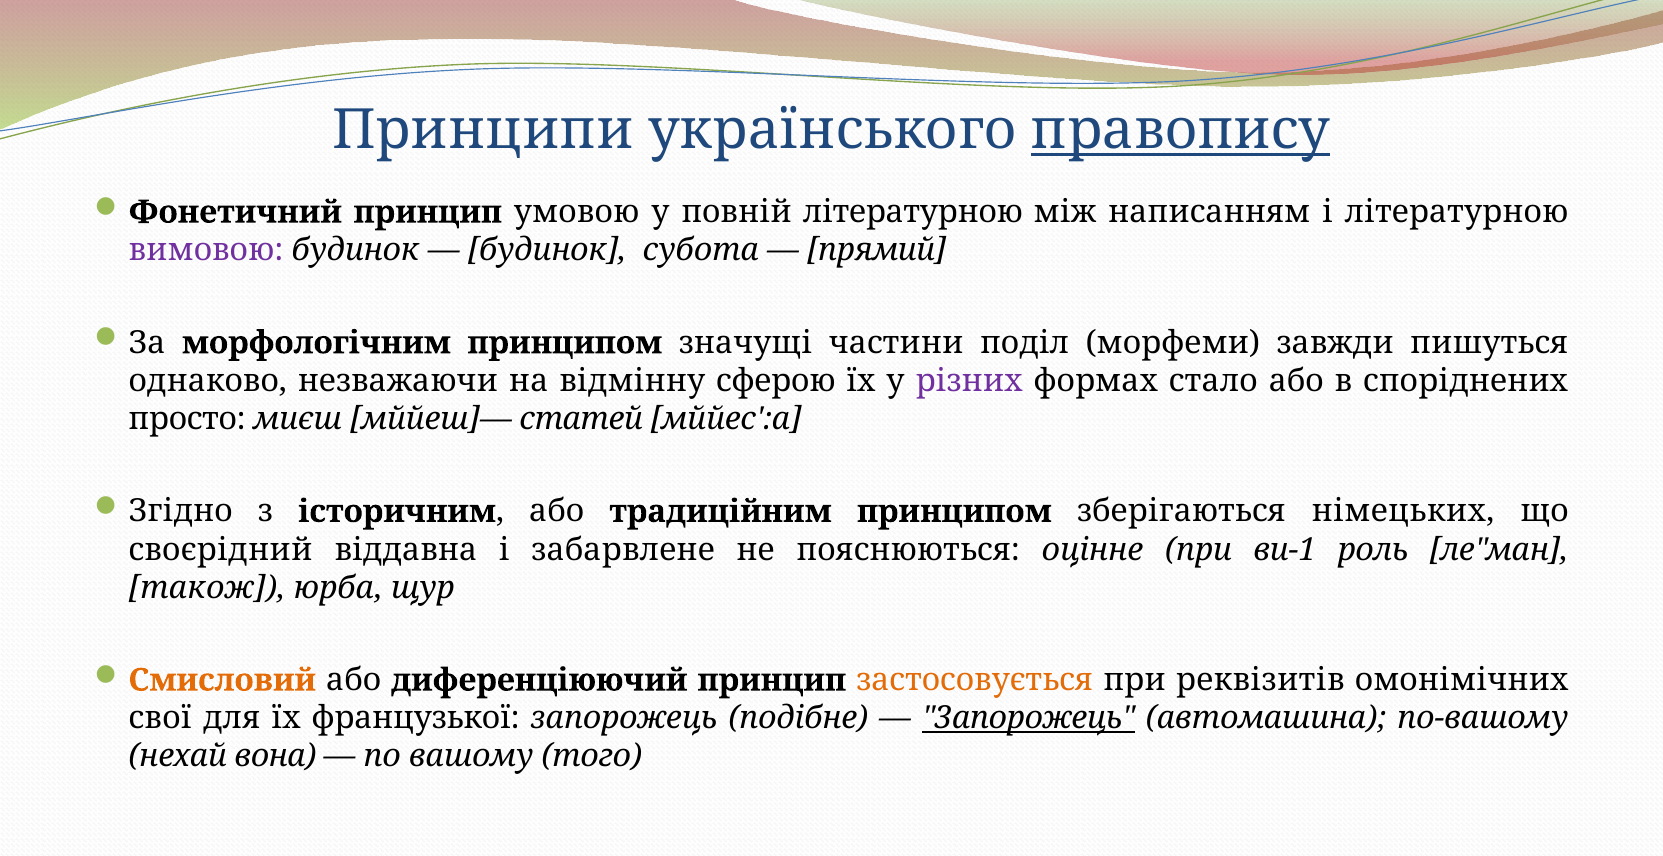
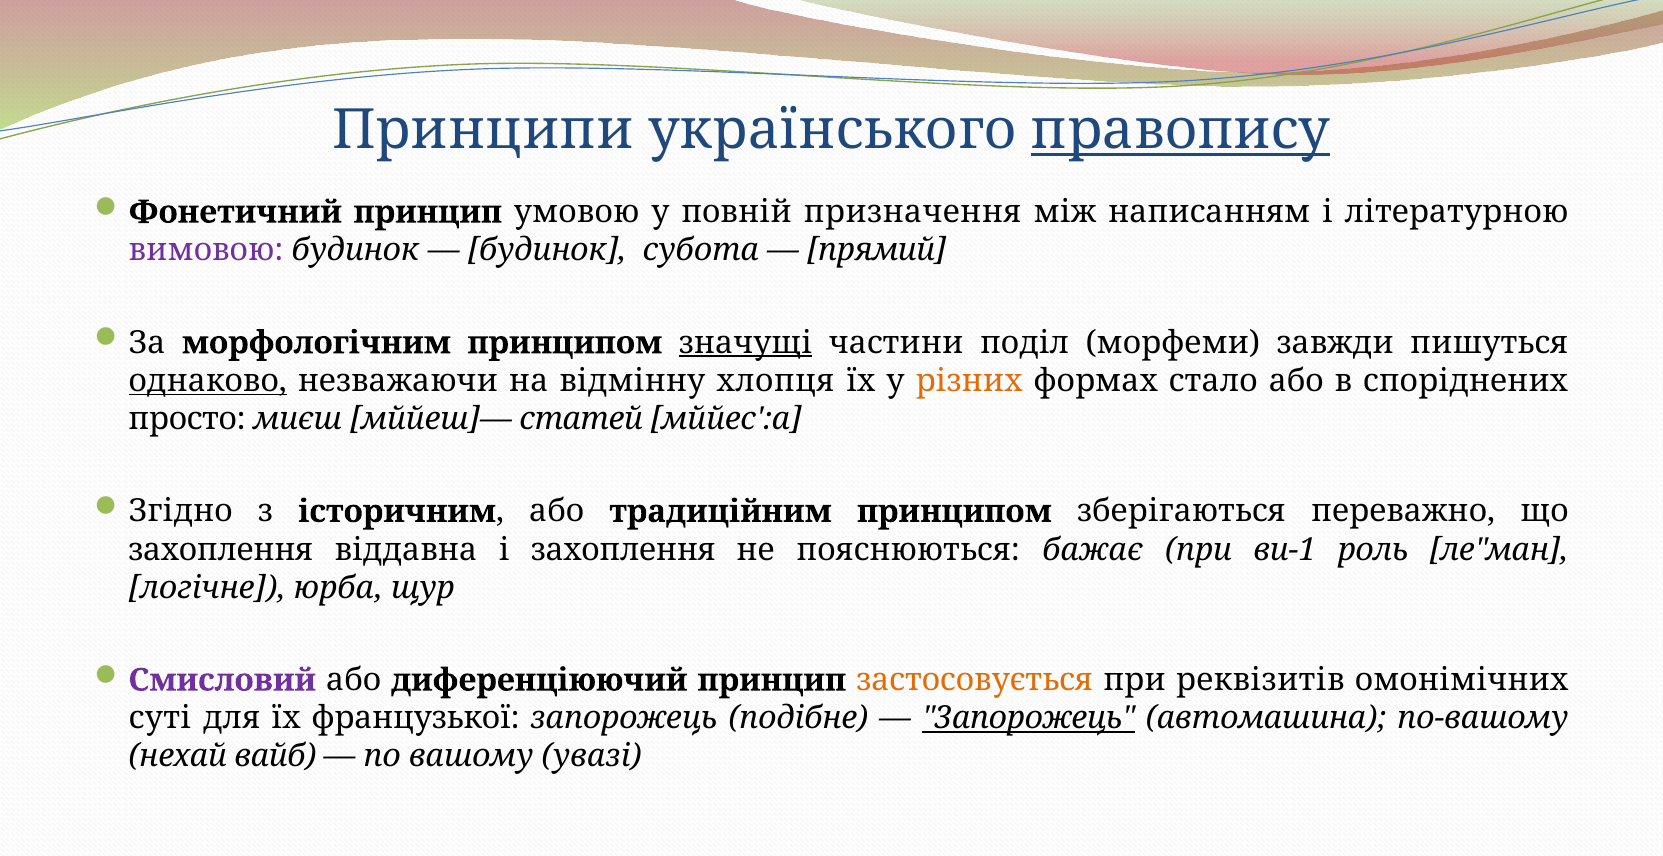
повній літературною: літературною -> призначення
значущі underline: none -> present
однаково underline: none -> present
сферою: сферою -> хлопця
різних colour: purple -> orange
німецьких: німецьких -> переважно
своєрідний at (221, 550): своєрідний -> захоплення
і забарвлене: забарвлене -> захоплення
оцінне: оцінне -> бажає
також: також -> логічне
Смисловий colour: orange -> purple
свої: свої -> суті
вона: вона -> вайб
того: того -> увазі
